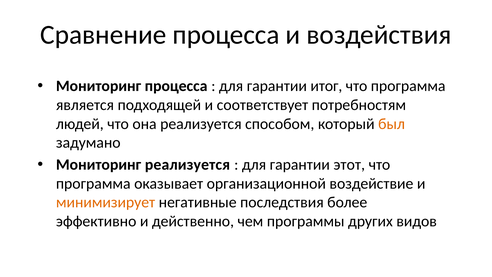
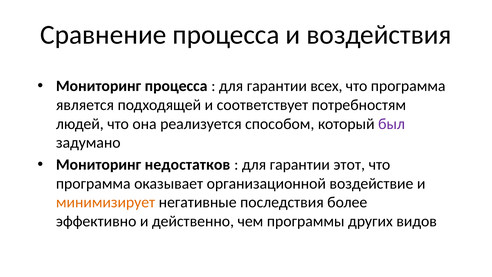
итог: итог -> всех
был colour: orange -> purple
Мониторинг реализуется: реализуется -> недостатков
